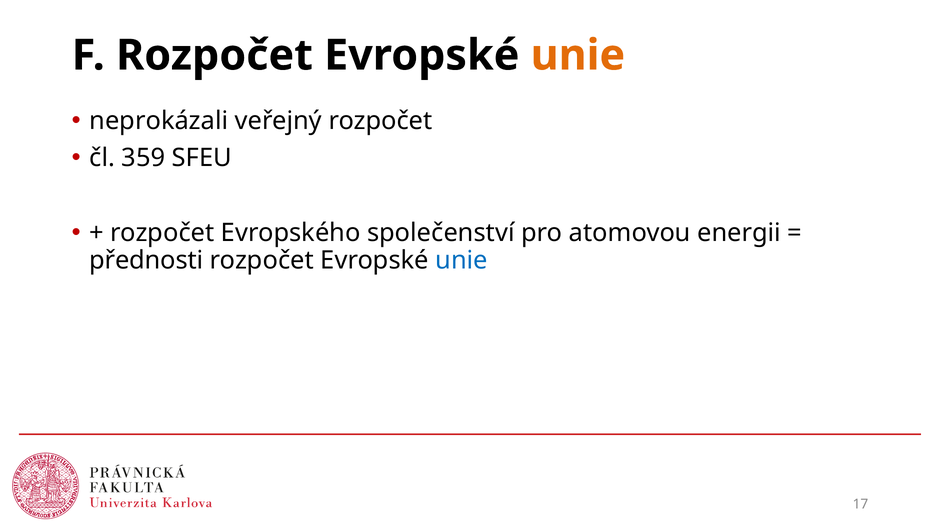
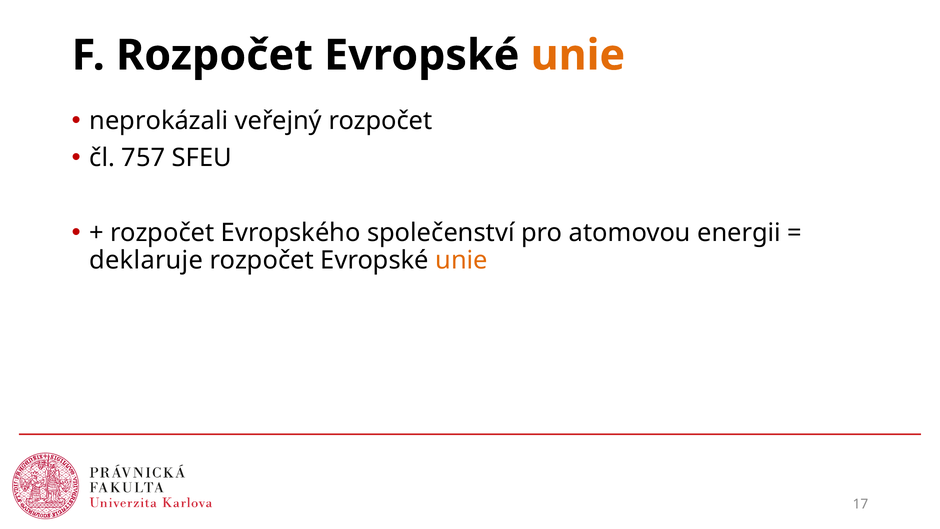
359: 359 -> 757
přednosti: přednosti -> deklaruje
unie at (462, 260) colour: blue -> orange
